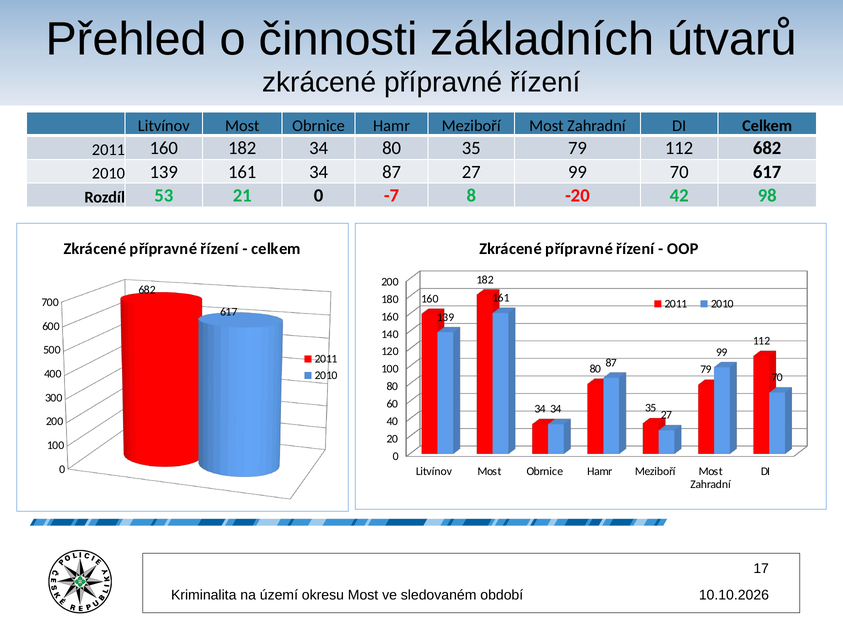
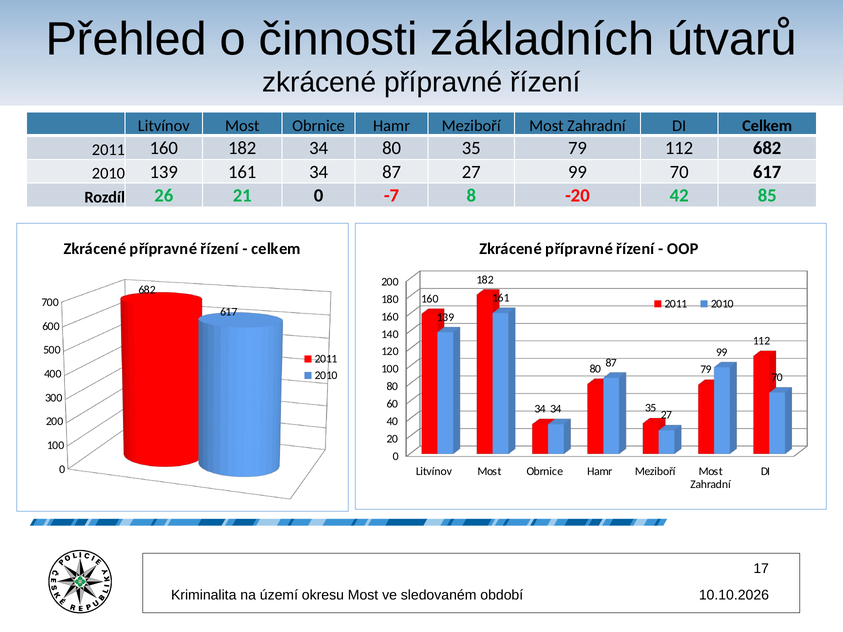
53: 53 -> 26
98: 98 -> 85
